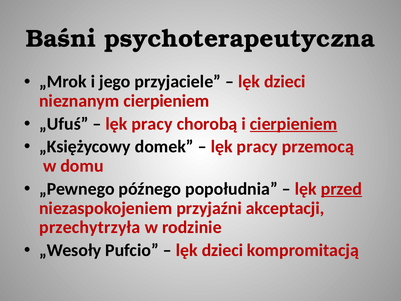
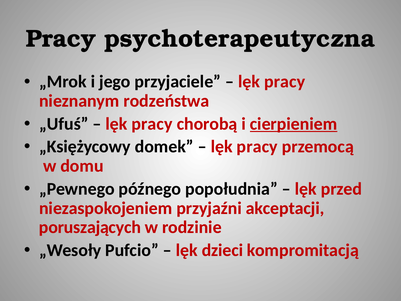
Baśni at (61, 39): Baśni -> Pracy
dzieci at (285, 82): dzieci -> pracy
nieznanym cierpieniem: cierpieniem -> rodzeństwa
przed underline: present -> none
przechytrzyła: przechytrzyła -> poruszających
